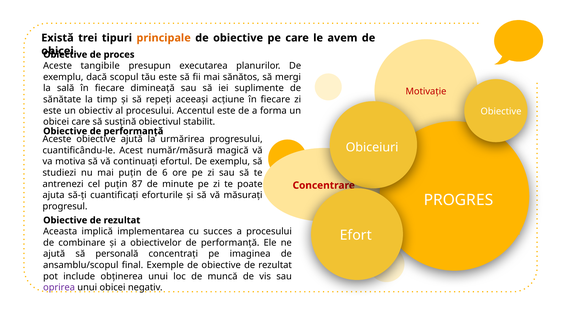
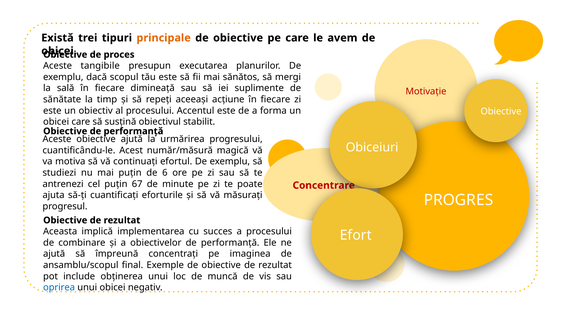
87: 87 -> 67
personală: personală -> împreună
oprirea colour: purple -> blue
